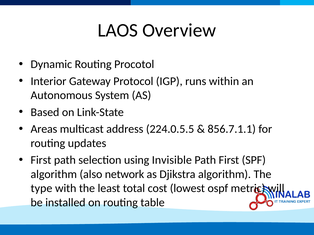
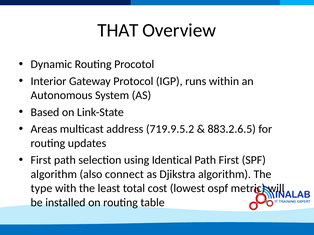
LAOS: LAOS -> THAT
224.0.5.5: 224.0.5.5 -> 719.9.5.2
856.7.1.1: 856.7.1.1 -> 883.2.6.5
Invisible: Invisible -> Identical
network: network -> connect
